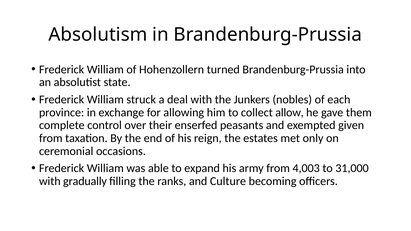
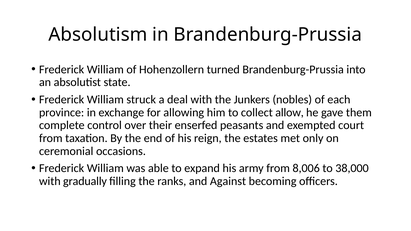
given: given -> court
4,003: 4,003 -> 8,006
31,000: 31,000 -> 38,000
Culture: Culture -> Against
